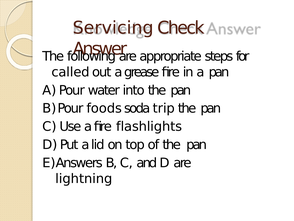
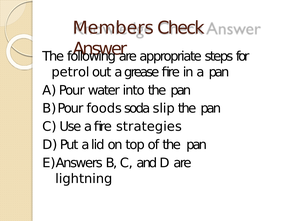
Servicing: Servicing -> Members
called: called -> petrol
trip: trip -> slip
flashlights: flashlights -> strategies
